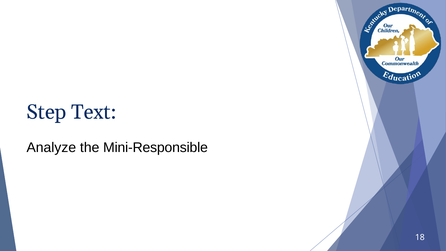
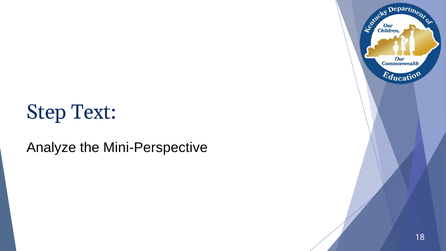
Mini-Responsible: Mini-Responsible -> Mini-Perspective
